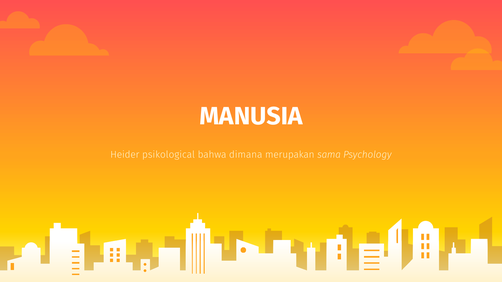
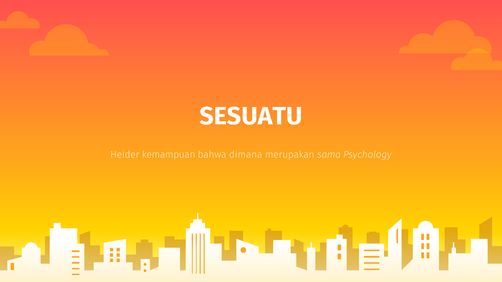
MANUSIA: MANUSIA -> SESUATU
psikological: psikological -> kemampuan
